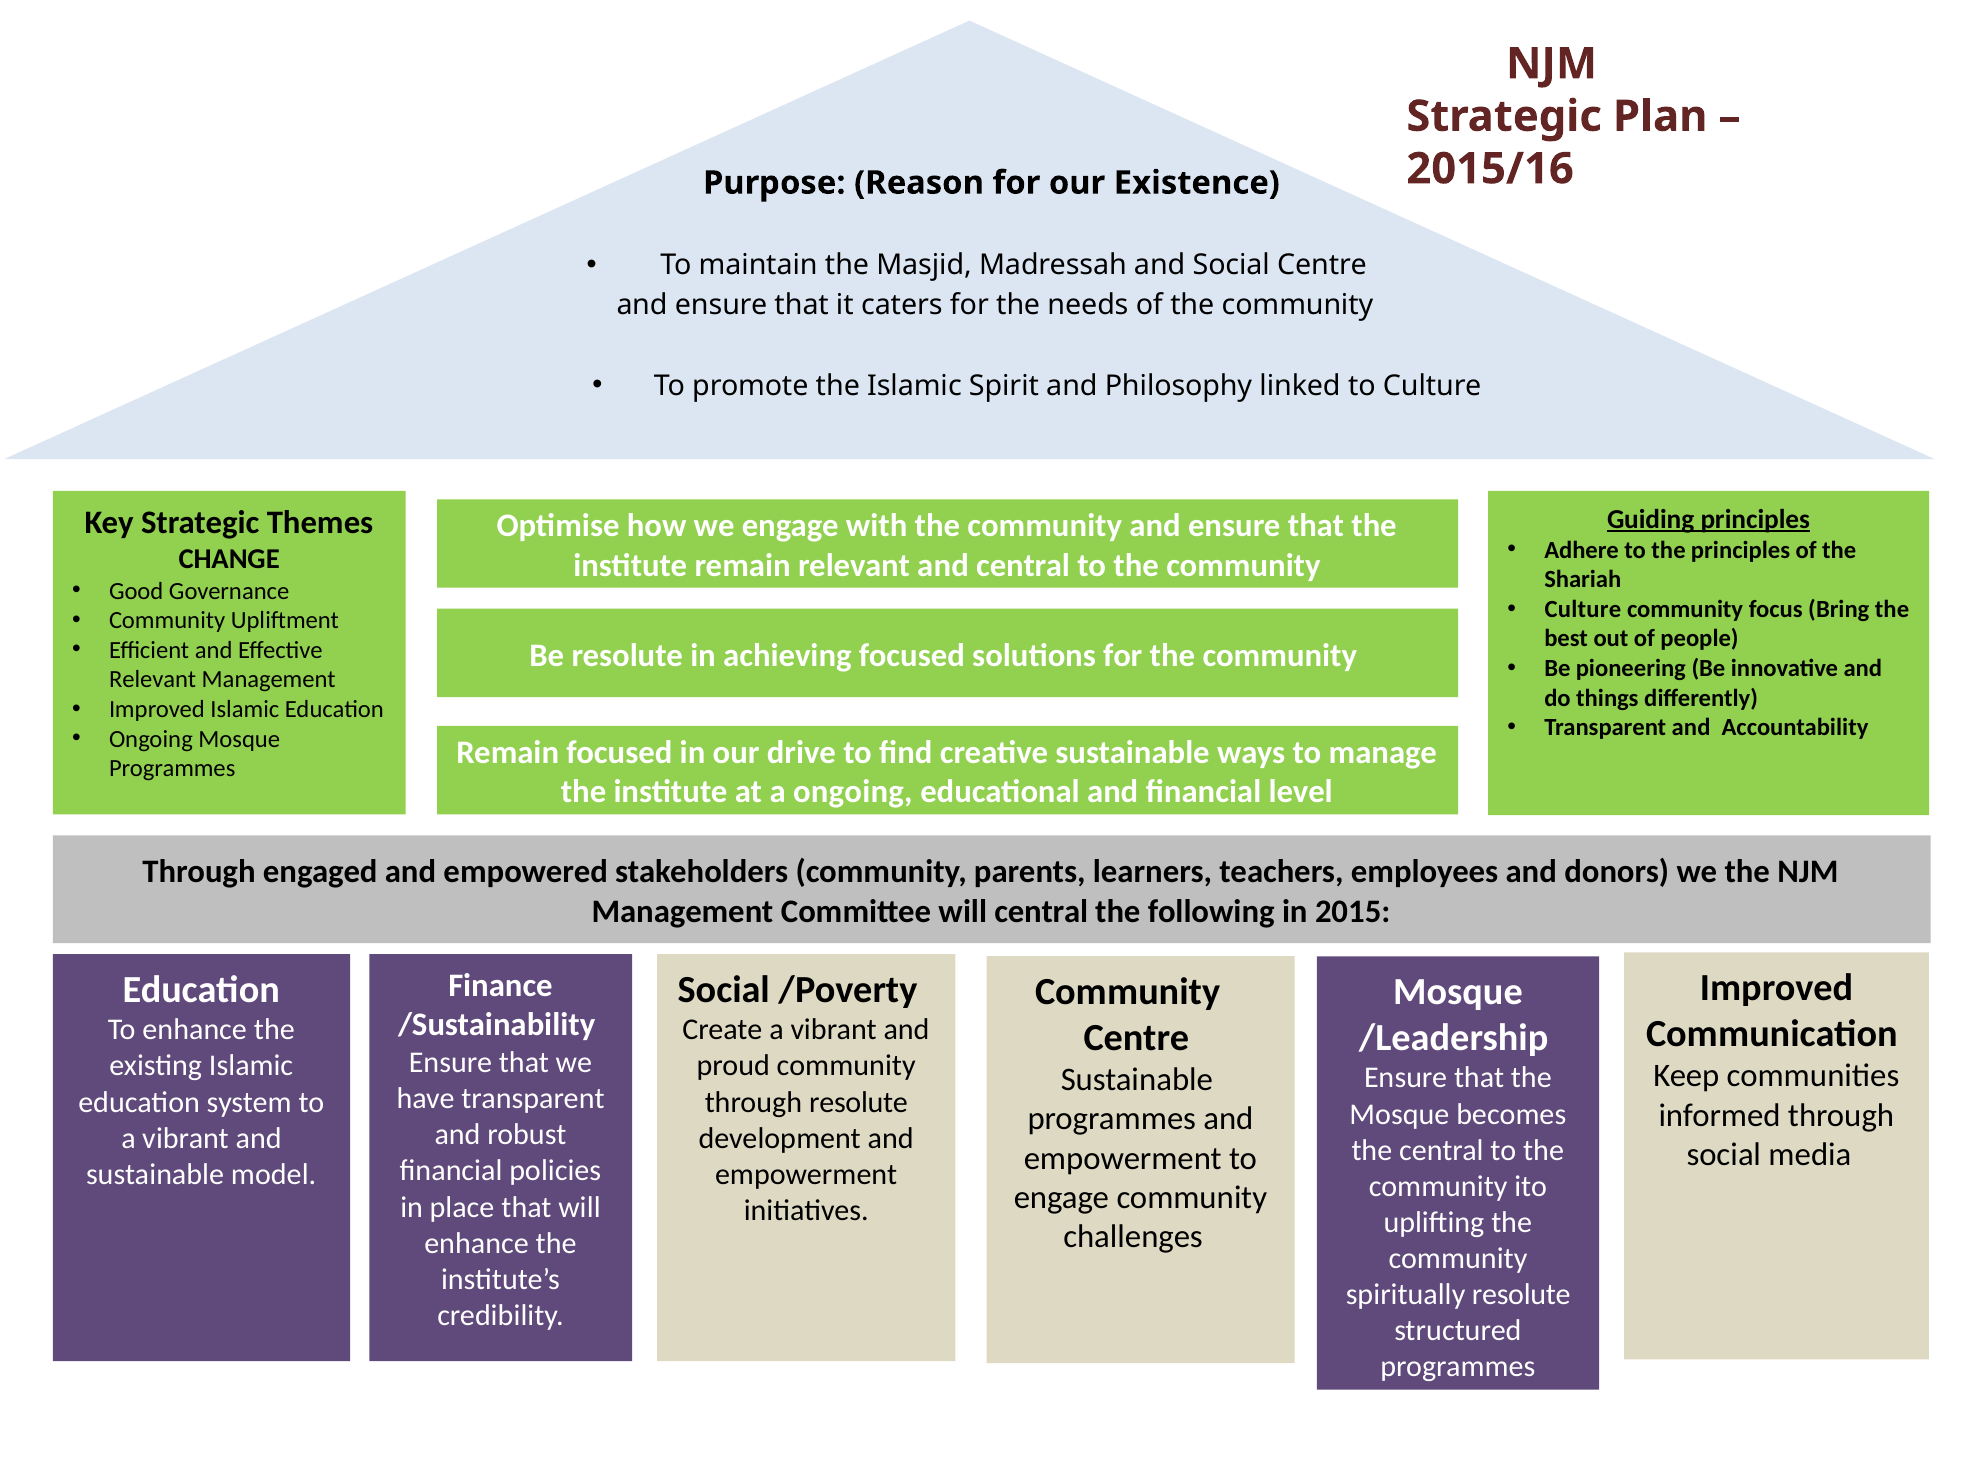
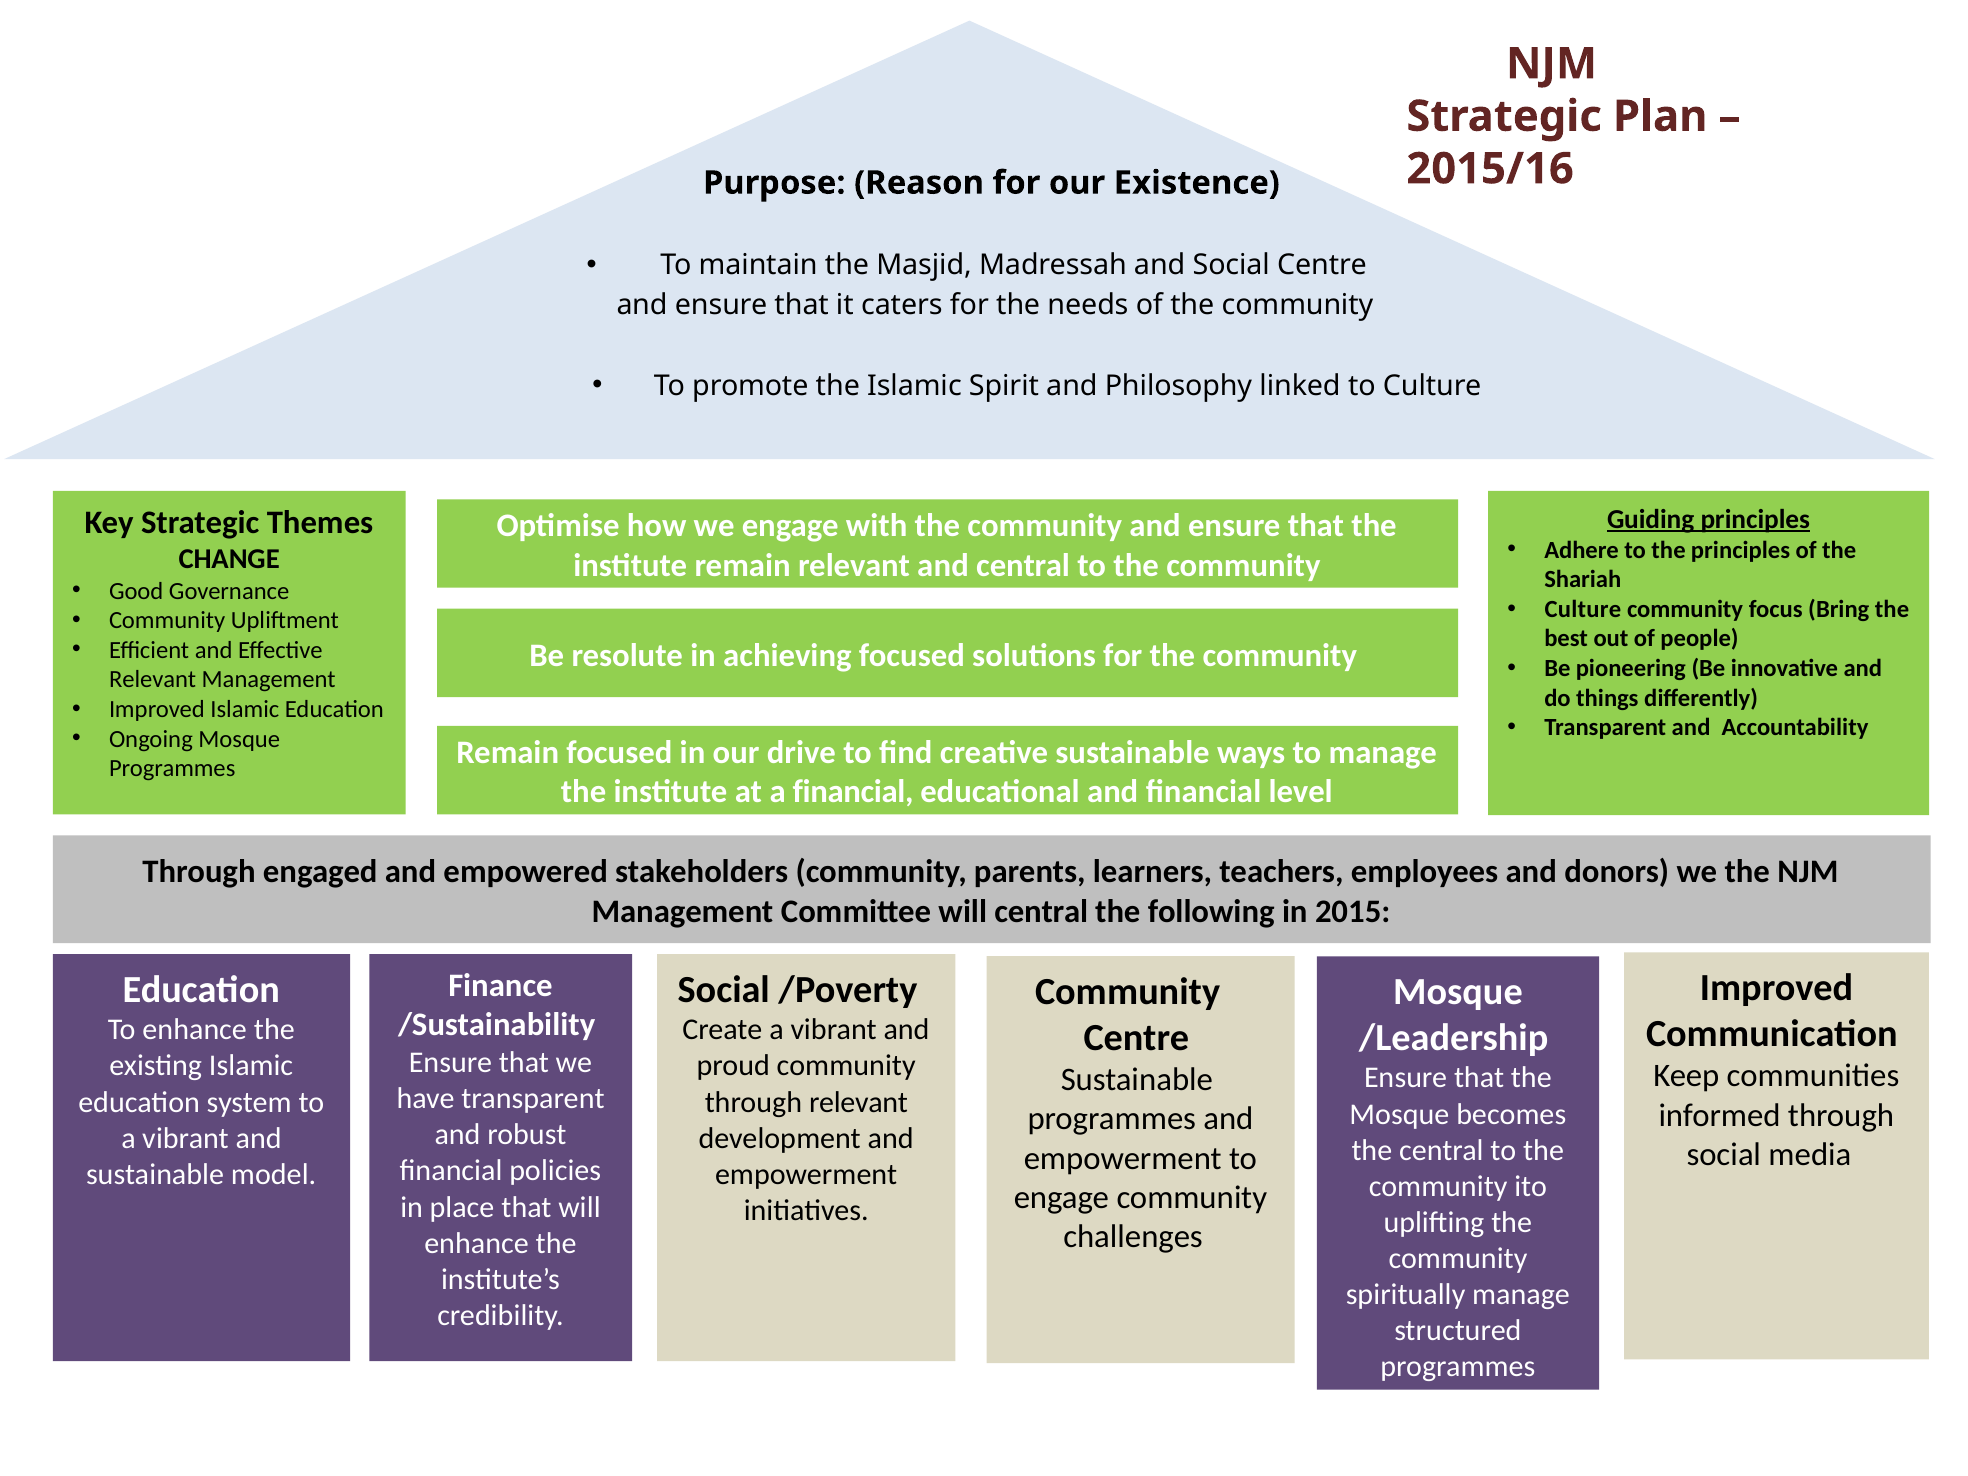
a ongoing: ongoing -> financial
through resolute: resolute -> relevant
spiritually resolute: resolute -> manage
